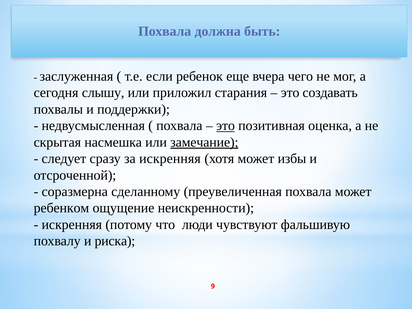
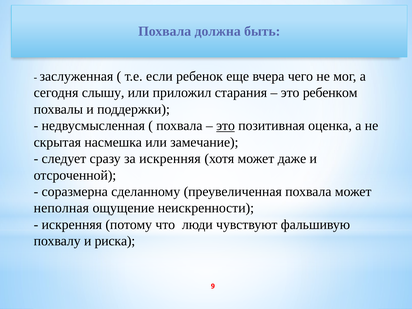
создавать: создавать -> ребенком
замечание underline: present -> none
избы: избы -> даже
ребенком: ребенком -> неполная
